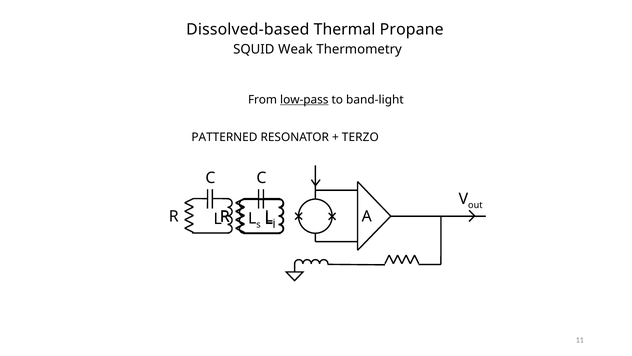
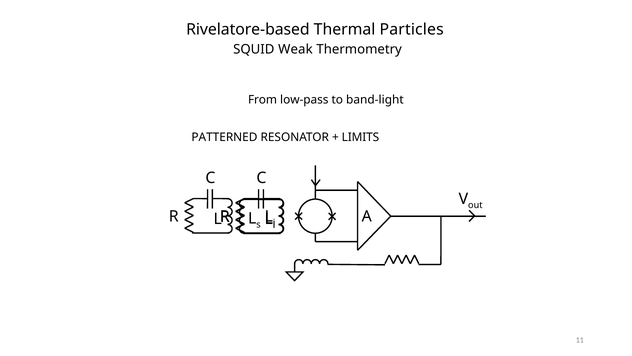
Dissolved-based: Dissolved-based -> Rivelatore-based
Propane: Propane -> Particles
low-pass underline: present -> none
TERZO: TERZO -> LIMITS
